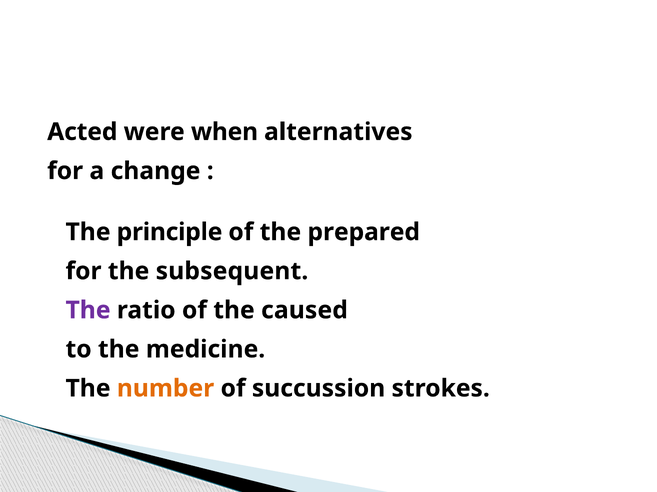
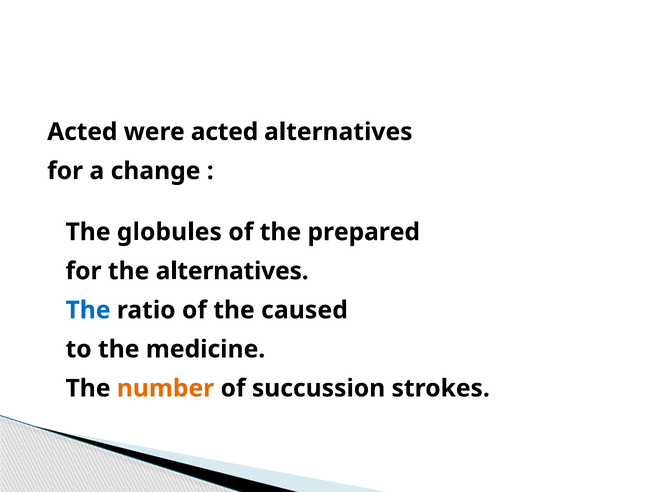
were when: when -> acted
principle: principle -> globules
the subsequent: subsequent -> alternatives
The at (88, 311) colour: purple -> blue
